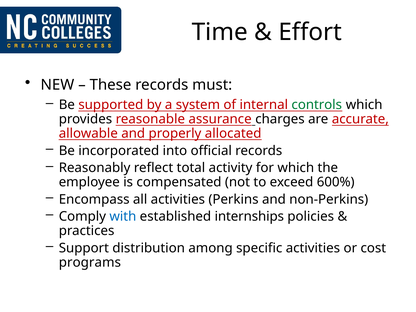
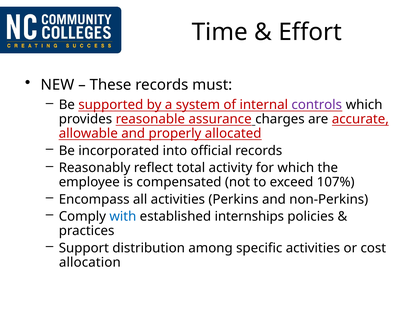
controls colour: green -> purple
600%: 600% -> 107%
programs: programs -> allocation
